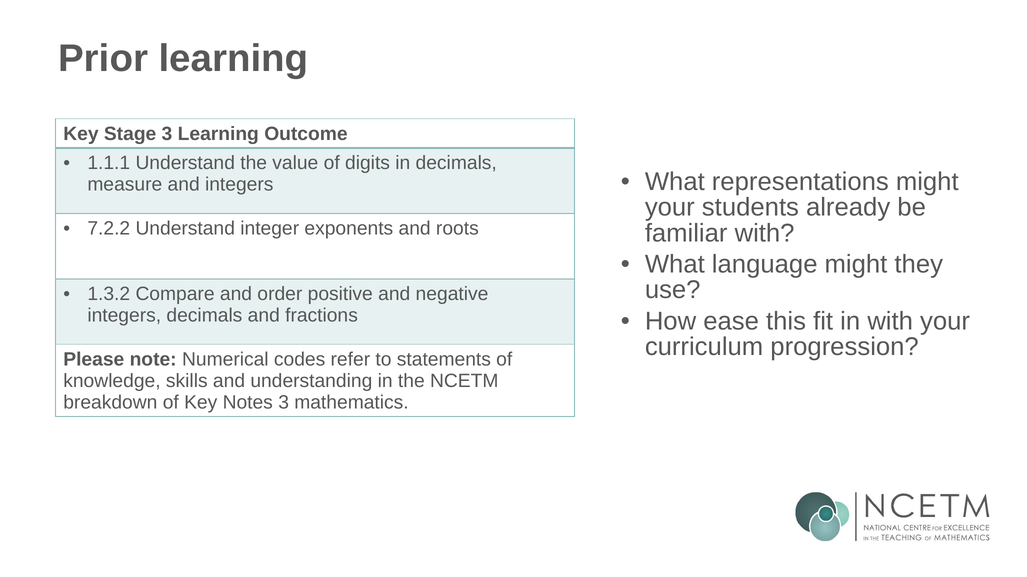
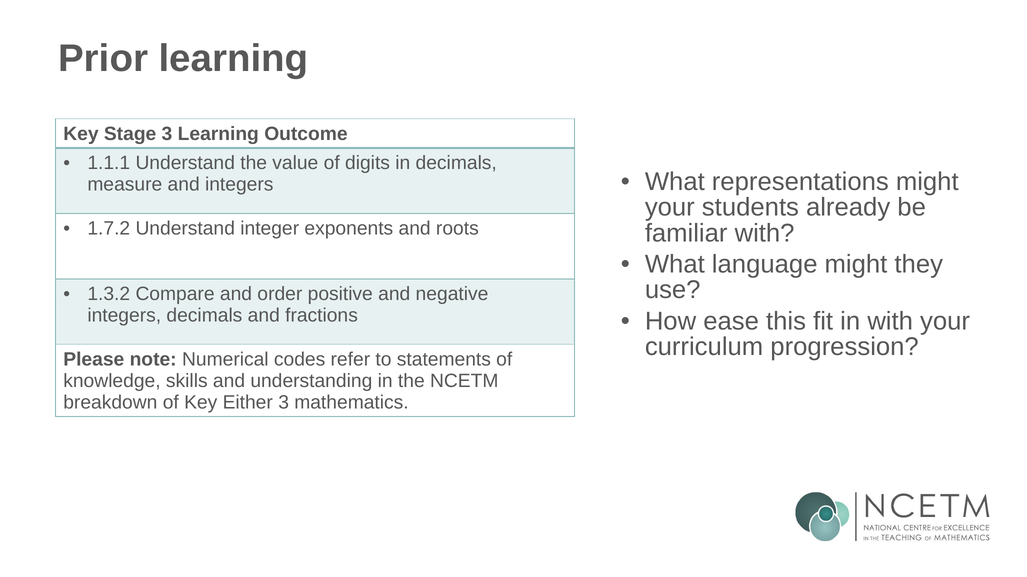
7.2.2: 7.2.2 -> 1.7.2
Notes: Notes -> Either
